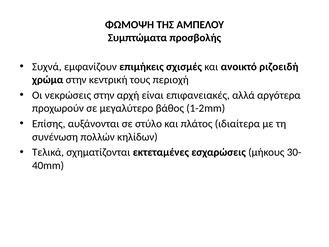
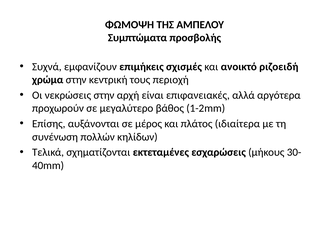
στύλο: στύλο -> μέρος
